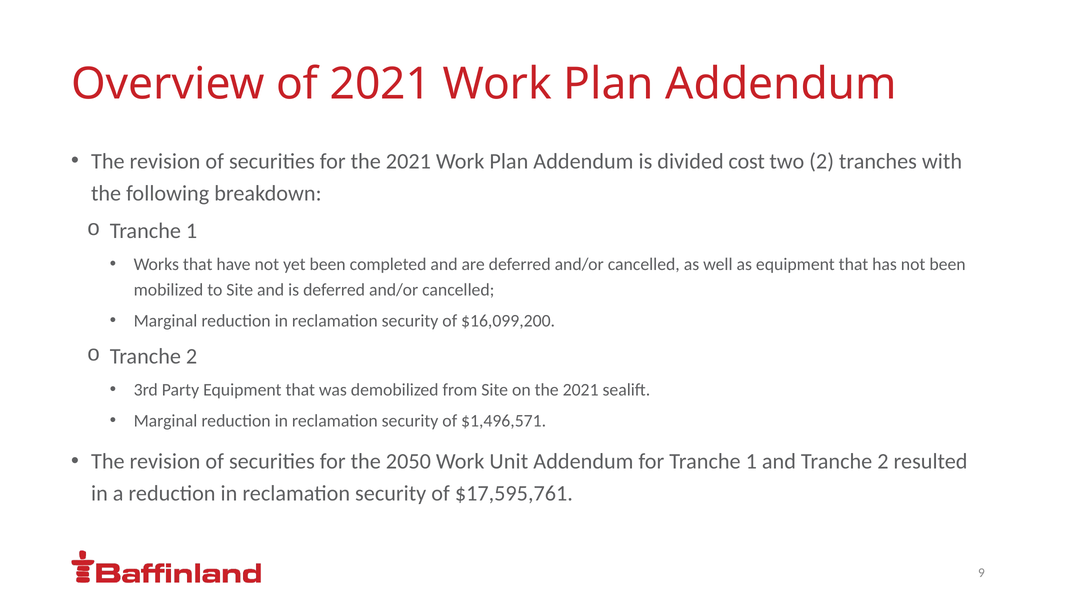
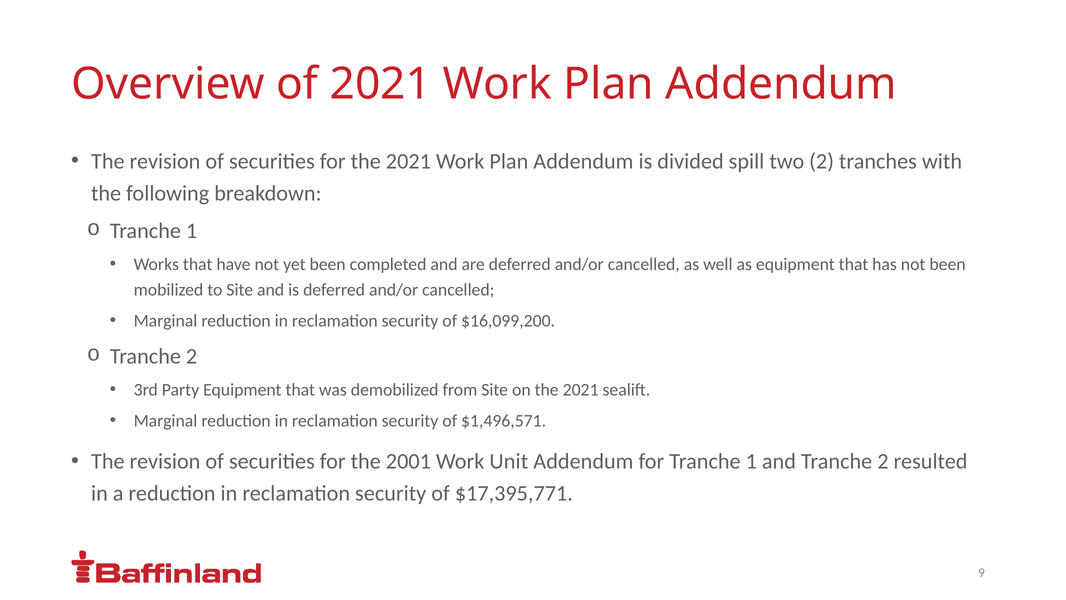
cost: cost -> spill
2050: 2050 -> 2001
$17,595,761: $17,595,761 -> $17,395,771
